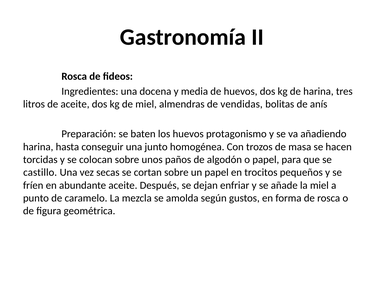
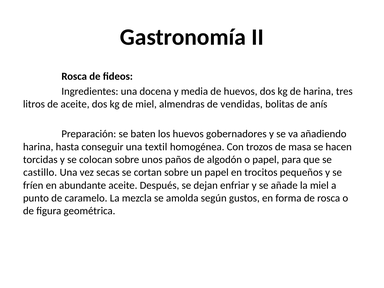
protagonismo: protagonismo -> gobernadores
junto: junto -> textil
